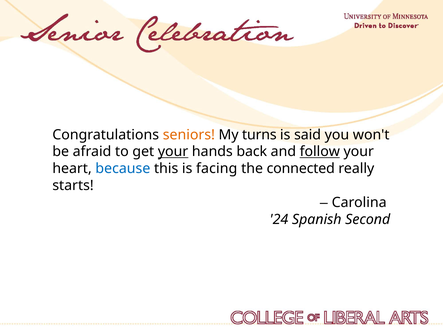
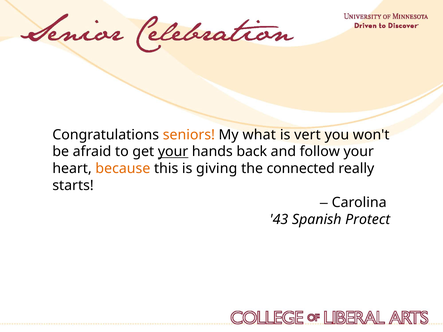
turns: turns -> what
said: said -> vert
follow underline: present -> none
because colour: blue -> orange
facing: facing -> giving
24: 24 -> 43
Second: Second -> Protect
